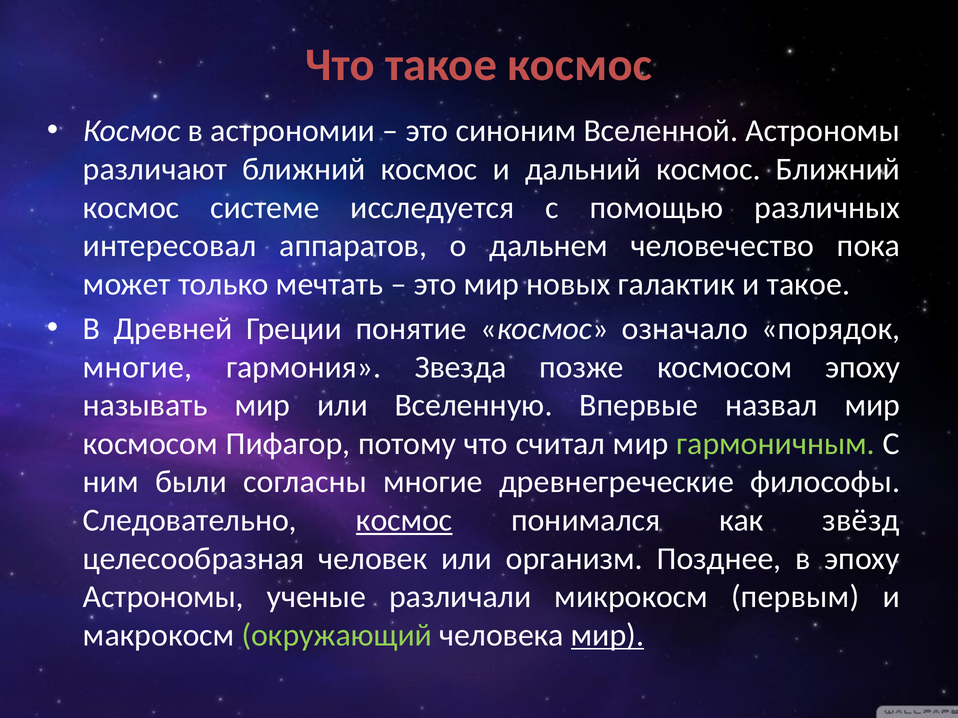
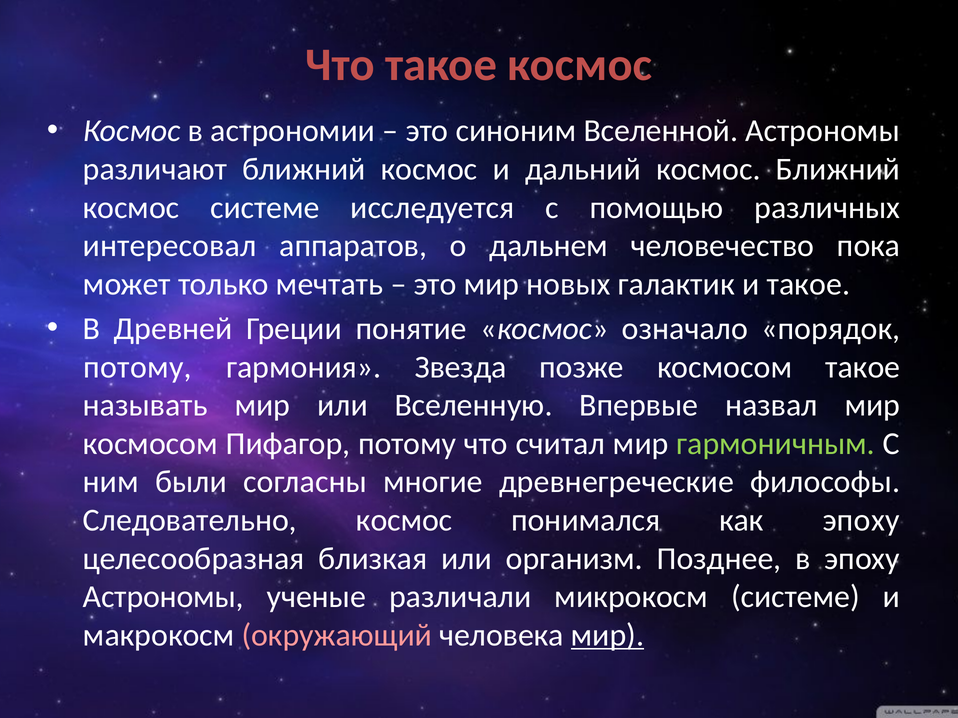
многие at (138, 367): многие -> потому
космосом эпоху: эпоху -> такое
космос at (404, 521) underline: present -> none
как звёзд: звёзд -> эпоху
человек: человек -> близкая
микрокосм первым: первым -> системе
окружающий colour: light green -> pink
